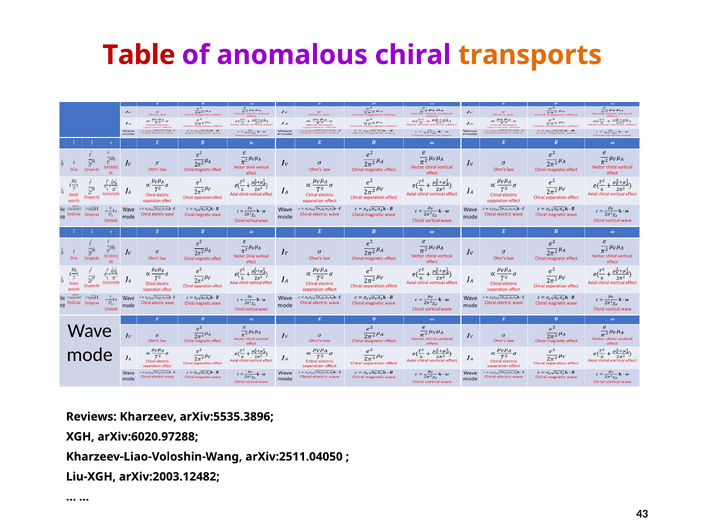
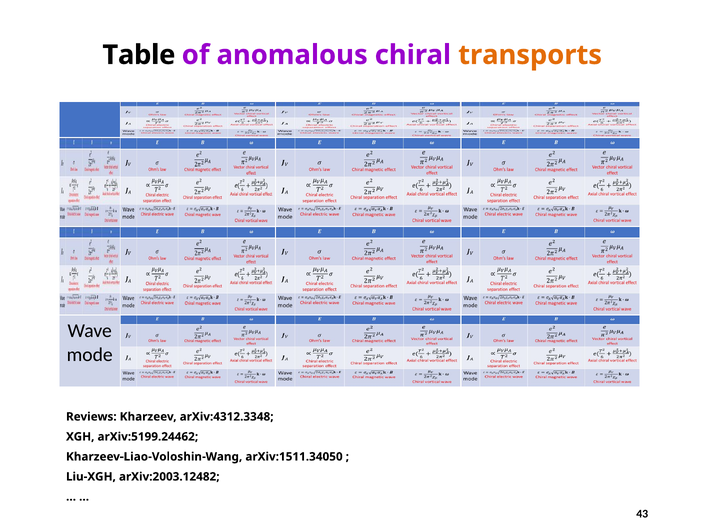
Table colour: red -> black
arXiv:5535.3896: arXiv:5535.3896 -> arXiv:4312.3348
arXiv:6020.97288: arXiv:6020.97288 -> arXiv:5199.24462
arXiv:2511.04050: arXiv:2511.04050 -> arXiv:1511.34050
